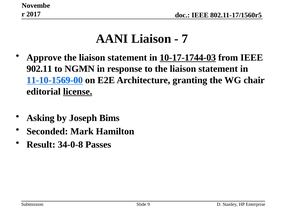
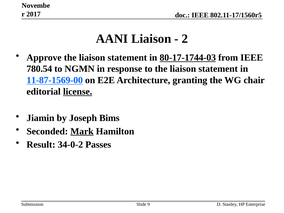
7: 7 -> 2
10-17-1744-03: 10-17-1744-03 -> 80-17-1744-03
902.11: 902.11 -> 780.54
11-10-1569-00: 11-10-1569-00 -> 11-87-1569-00
Asking: Asking -> Jiamin
Mark underline: none -> present
34-0-8: 34-0-8 -> 34-0-2
